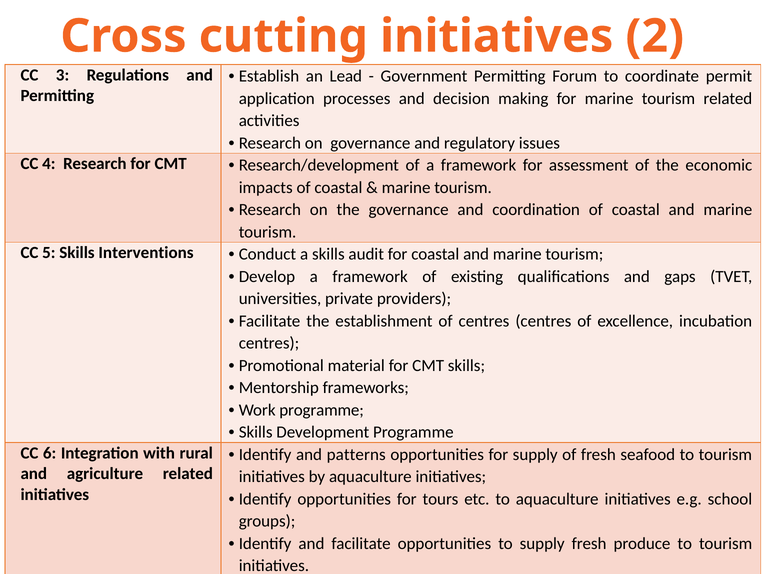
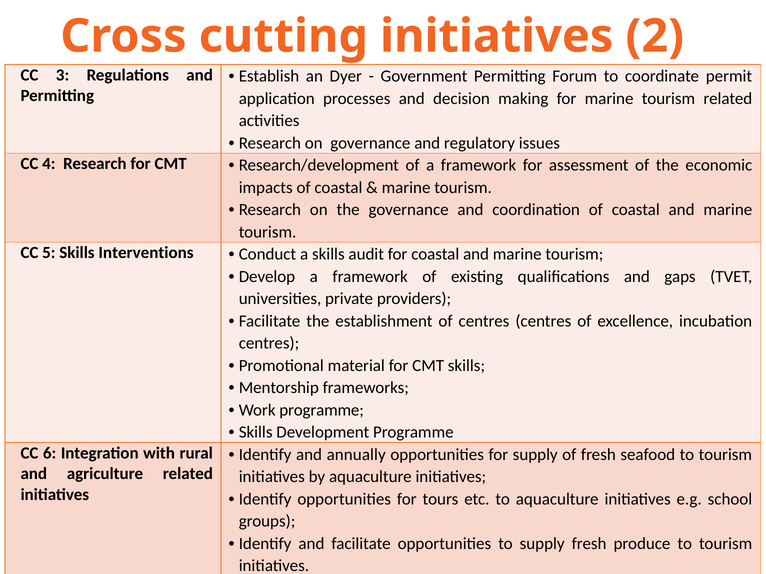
Lead: Lead -> Dyer
patterns: patterns -> annually
